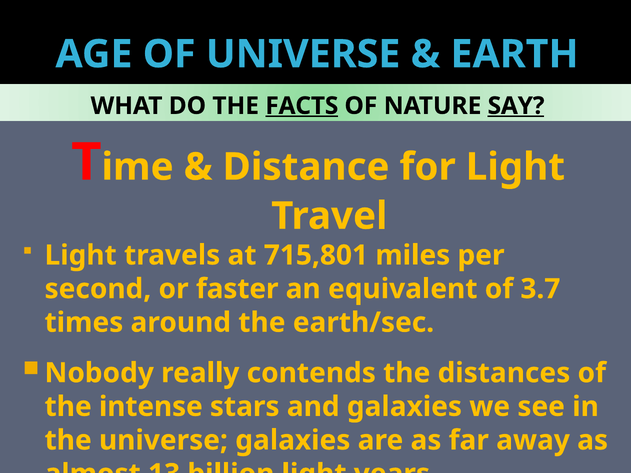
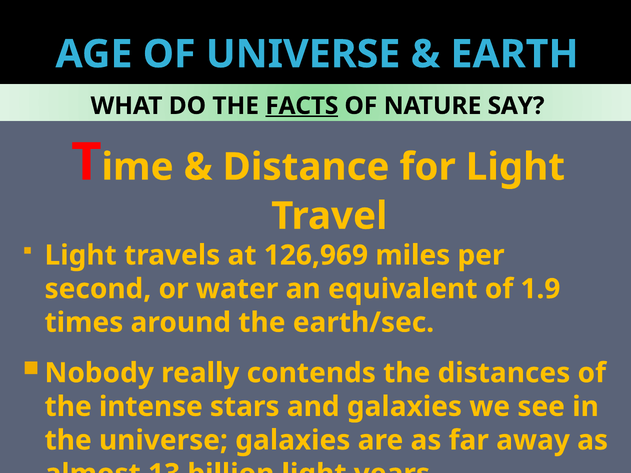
SAY underline: present -> none
715,801: 715,801 -> 126,969
faster: faster -> water
3.7: 3.7 -> 1.9
